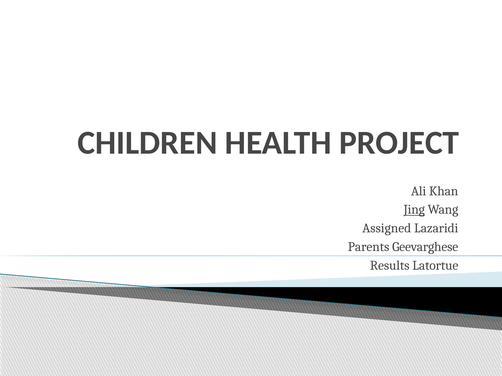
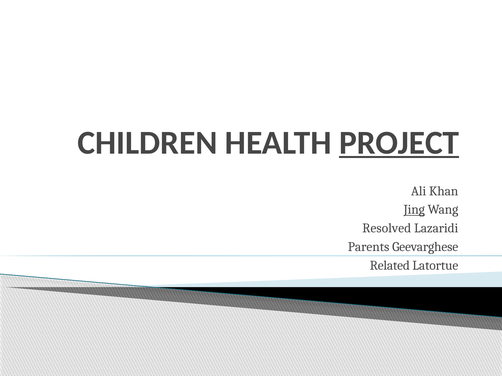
PROJECT underline: none -> present
Assigned: Assigned -> Resolved
Results: Results -> Related
